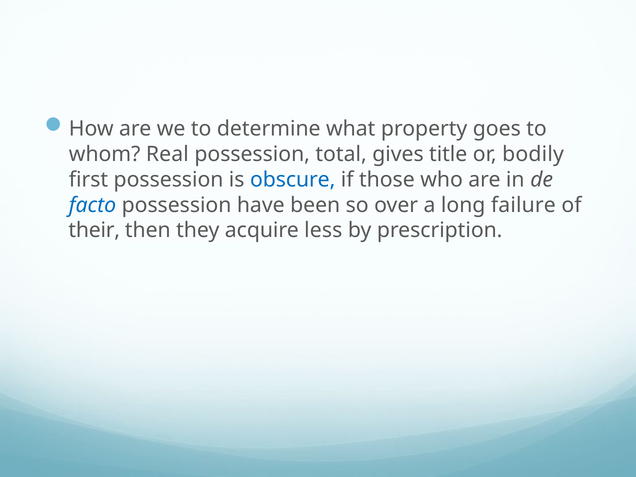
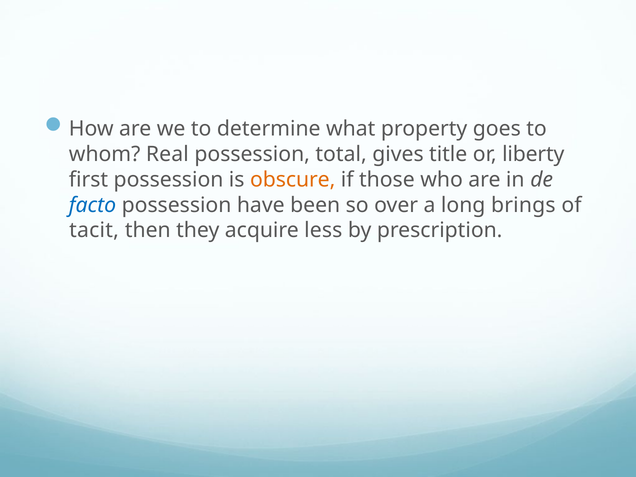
bodily: bodily -> liberty
obscure colour: blue -> orange
failure: failure -> brings
their: their -> tacit
